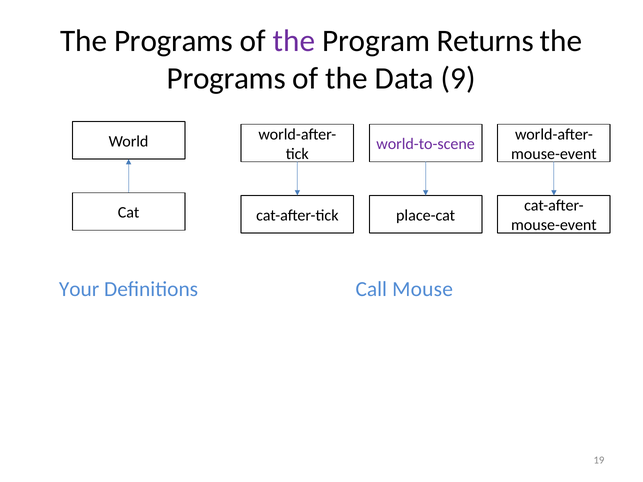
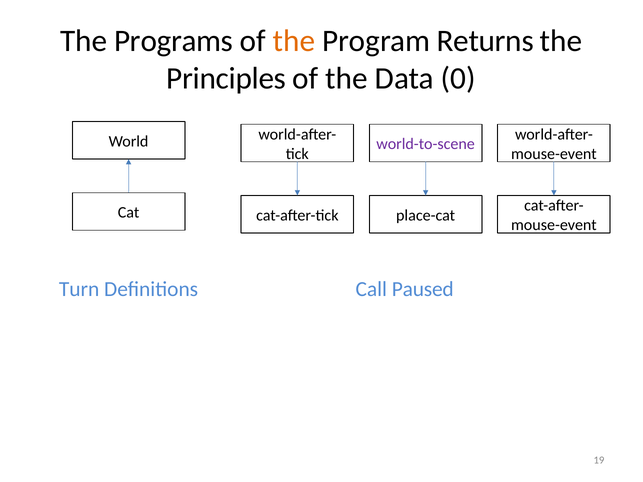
the at (294, 41) colour: purple -> orange
Programs at (226, 79): Programs -> Principles
9: 9 -> 0
Your: Your -> Turn
Mouse: Mouse -> Paused
